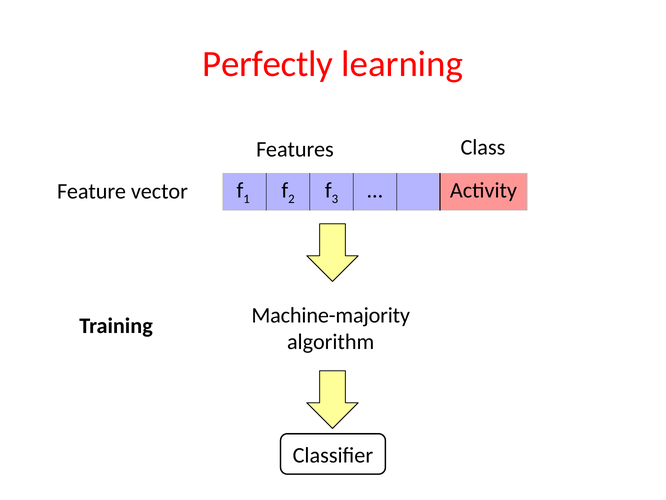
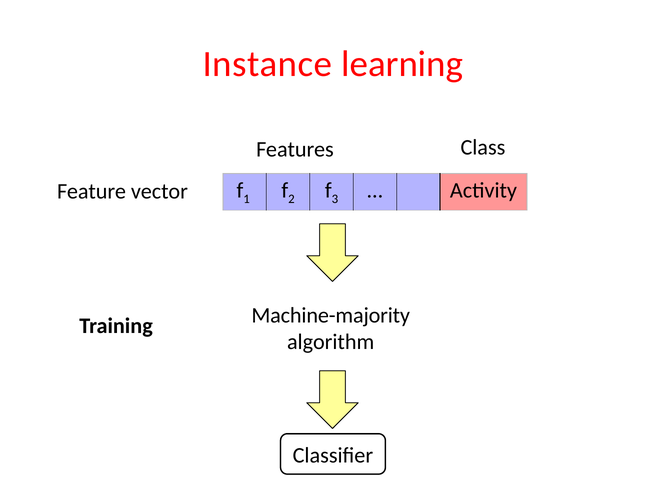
Perfectly: Perfectly -> Instance
